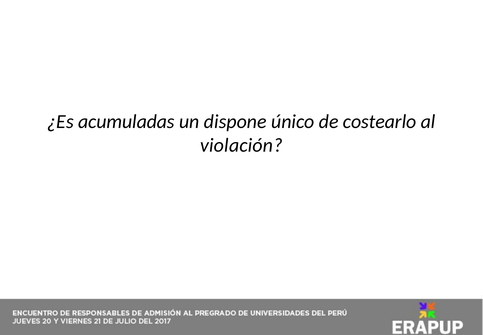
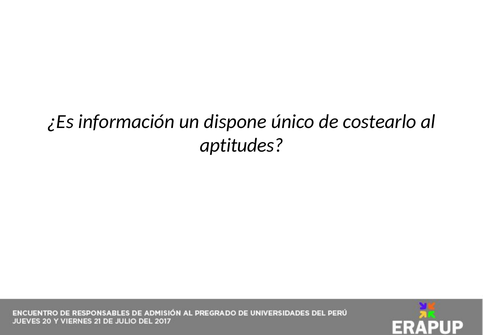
acumuladas: acumuladas -> información
violación: violación -> aptitudes
